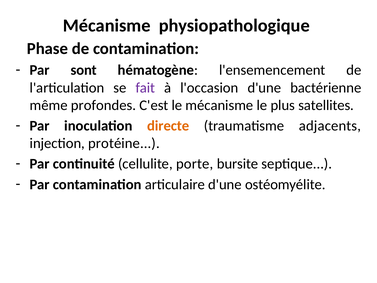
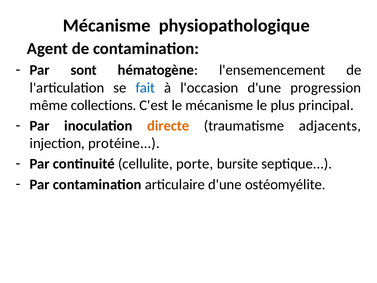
Phase: Phase -> Agent
fait colour: purple -> blue
bactérienne: bactérienne -> progression
profondes: profondes -> collections
satellites: satellites -> principal
